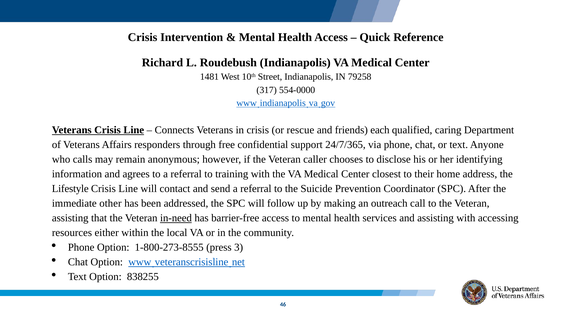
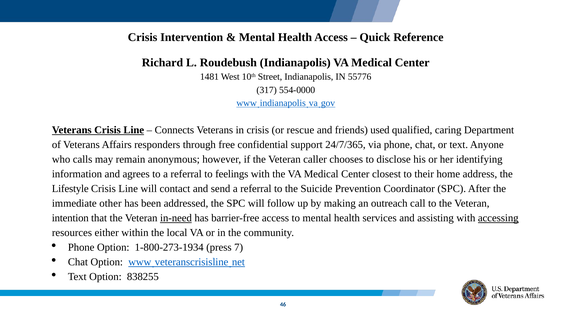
79258: 79258 -> 55776
each: each -> used
training: training -> feelings
assisting at (70, 218): assisting -> intention
accessing underline: none -> present
1-800-273-8555: 1-800-273-8555 -> 1-800-273-1934
3: 3 -> 7
